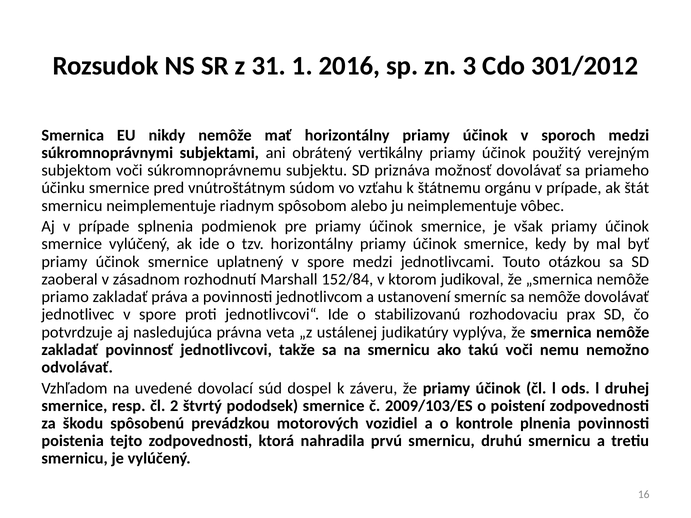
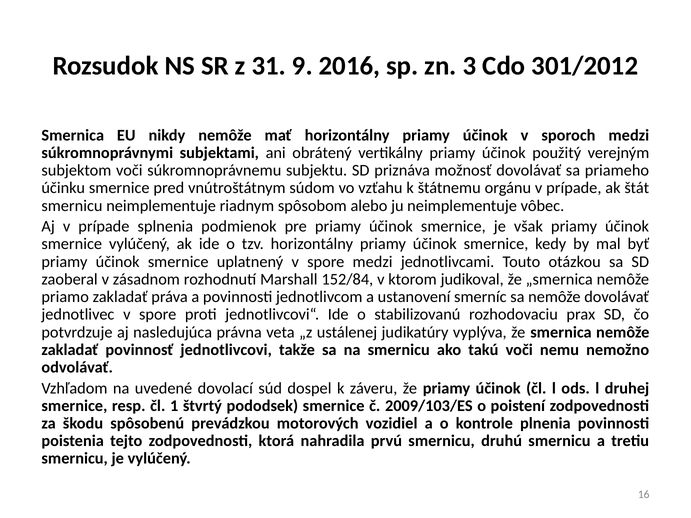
1: 1 -> 9
2: 2 -> 1
